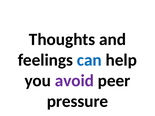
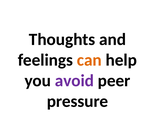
can colour: blue -> orange
